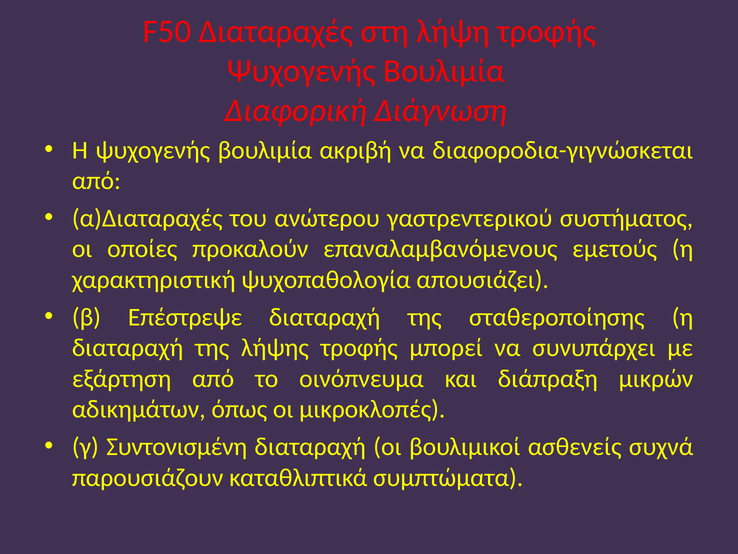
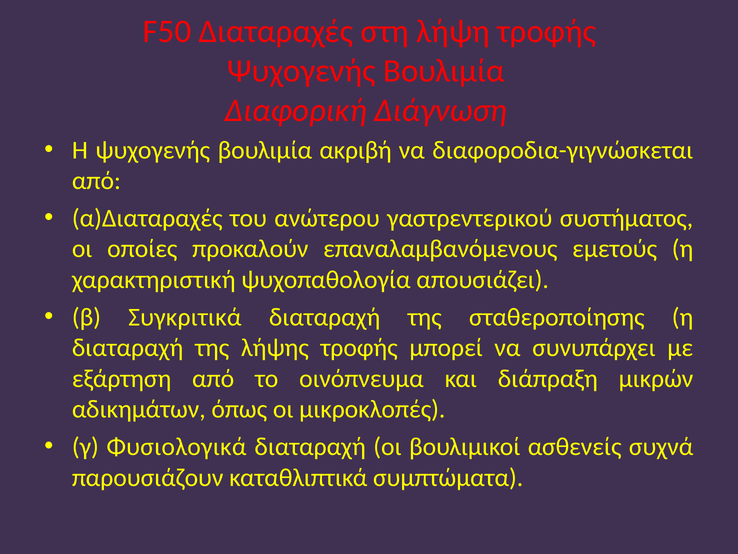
Επέστρεψε: Επέστρεψε -> Συγκριτικά
Συντονισμένη: Συντονισμένη -> Φυσιολογικά
